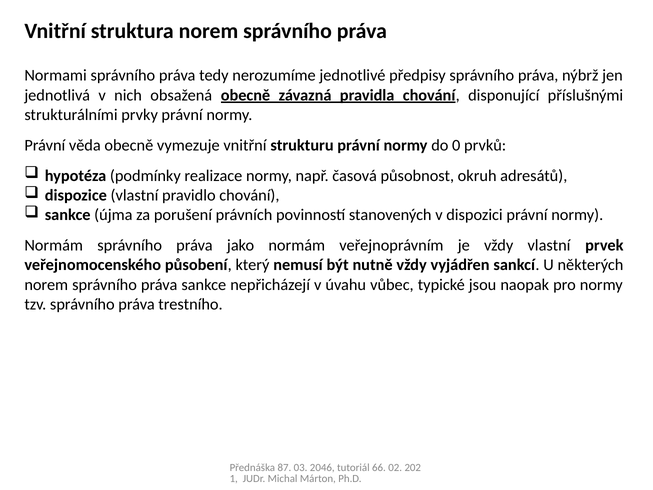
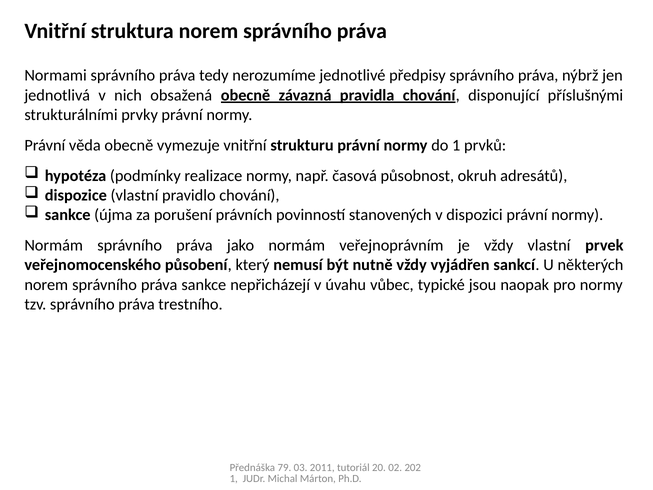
do 0: 0 -> 1
87: 87 -> 79
2046: 2046 -> 2011
66: 66 -> 20
